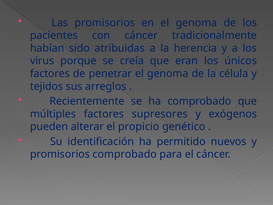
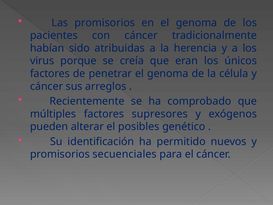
tejidos at (47, 86): tejidos -> cáncer
propicio: propicio -> posibles
promisorios comprobado: comprobado -> secuenciales
